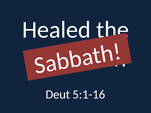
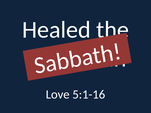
Deut: Deut -> Love
